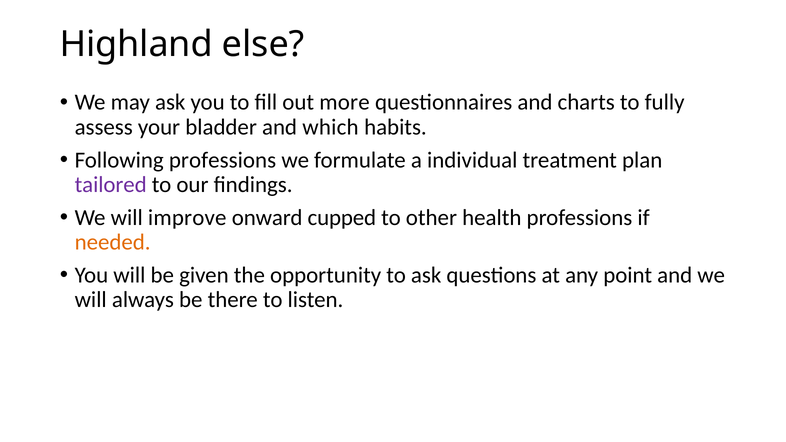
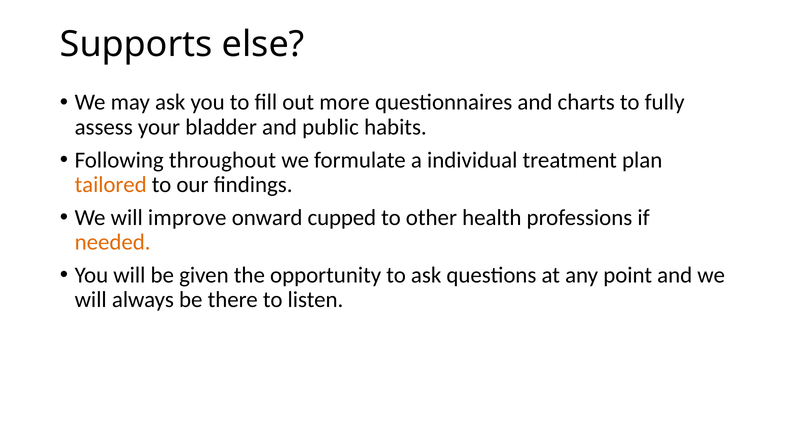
Highland: Highland -> Supports
which: which -> public
Following professions: professions -> throughout
tailored colour: purple -> orange
